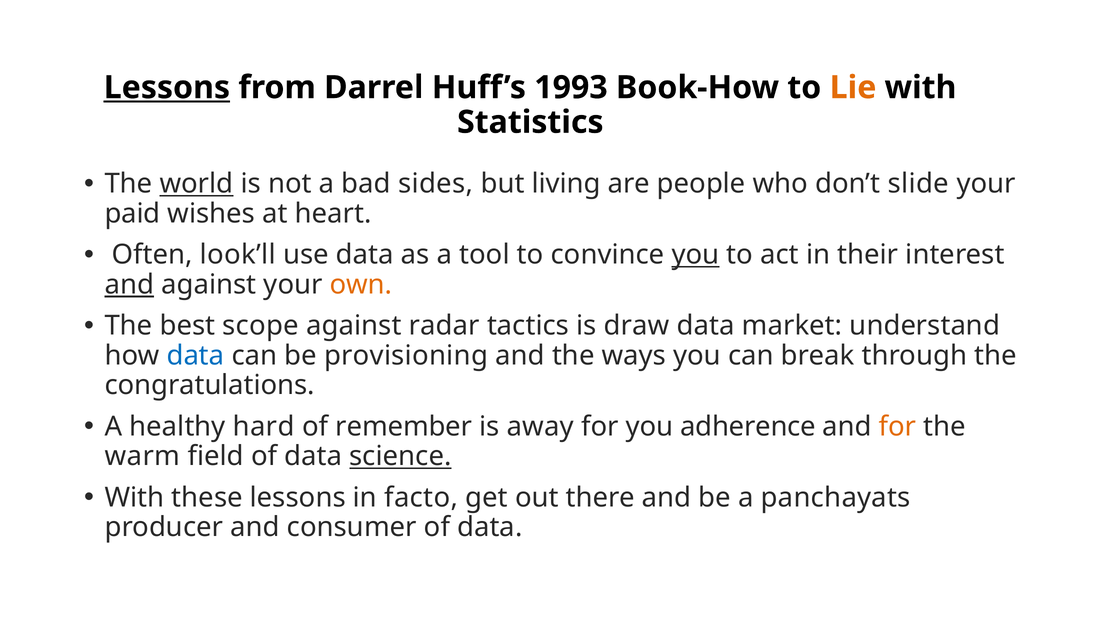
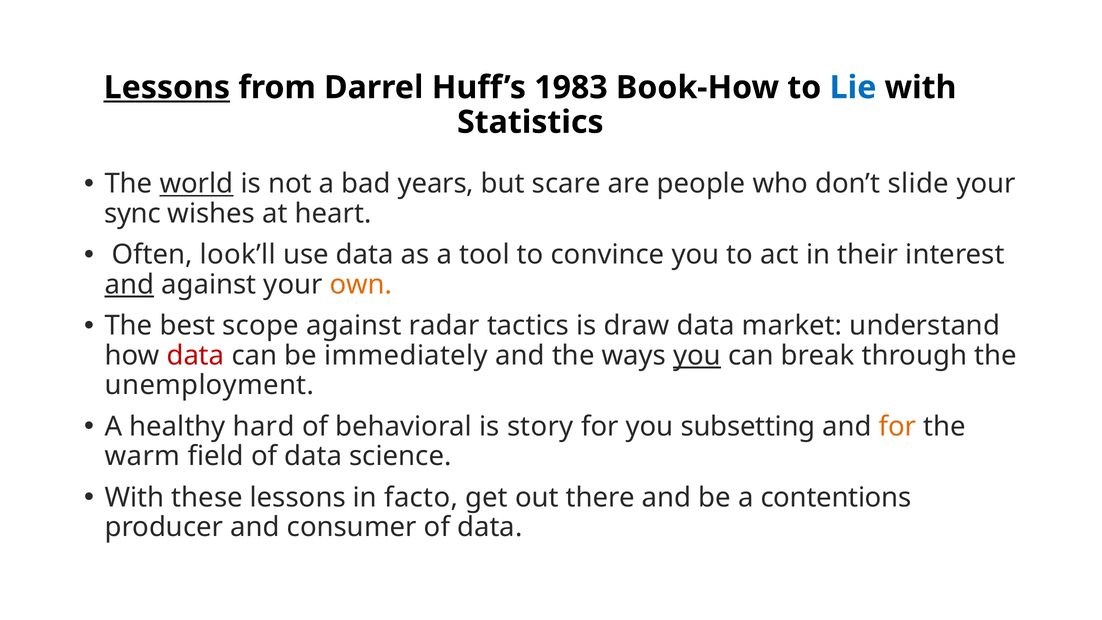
1993: 1993 -> 1983
Lie colour: orange -> blue
sides: sides -> years
living: living -> scare
paid: paid -> sync
you at (696, 255) underline: present -> none
data at (195, 356) colour: blue -> red
provisioning: provisioning -> immediately
you at (697, 356) underline: none -> present
congratulations: congratulations -> unemployment
remember: remember -> behavioral
away: away -> story
adherence: adherence -> subsetting
science underline: present -> none
panchayats: panchayats -> contentions
